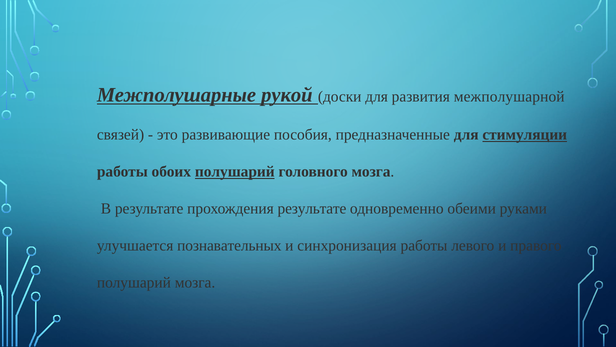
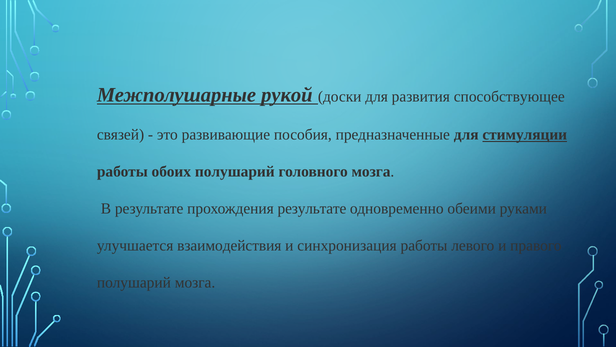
межполушарной: межполушарной -> способствующее
полушарий at (235, 172) underline: present -> none
познавательных: познавательных -> взаимодействия
